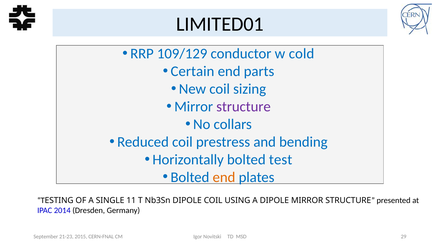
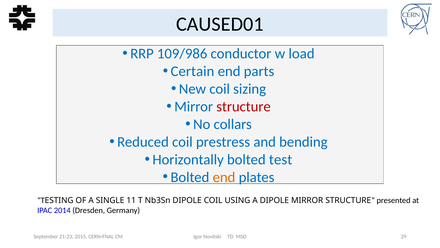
LIMITED01: LIMITED01 -> CAUSED01
109/129: 109/129 -> 109/986
cold: cold -> load
structure at (244, 106) colour: purple -> red
